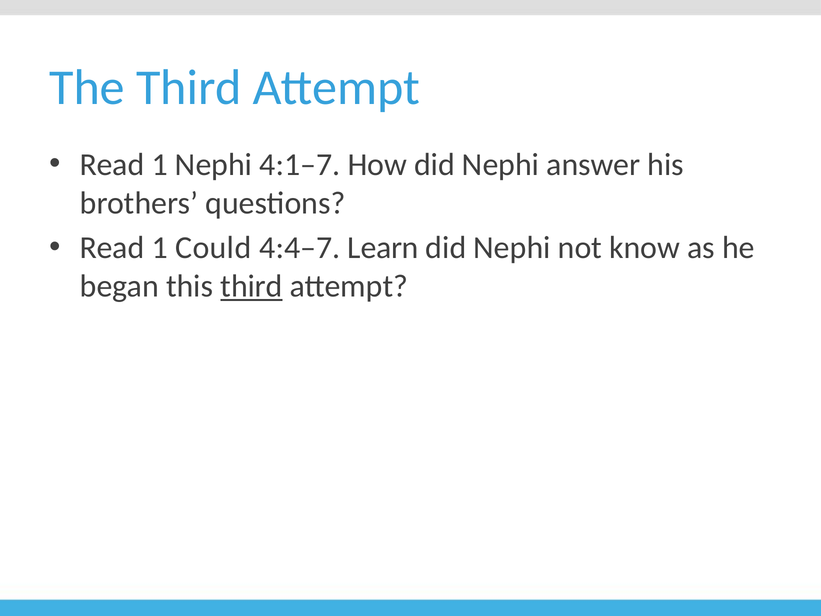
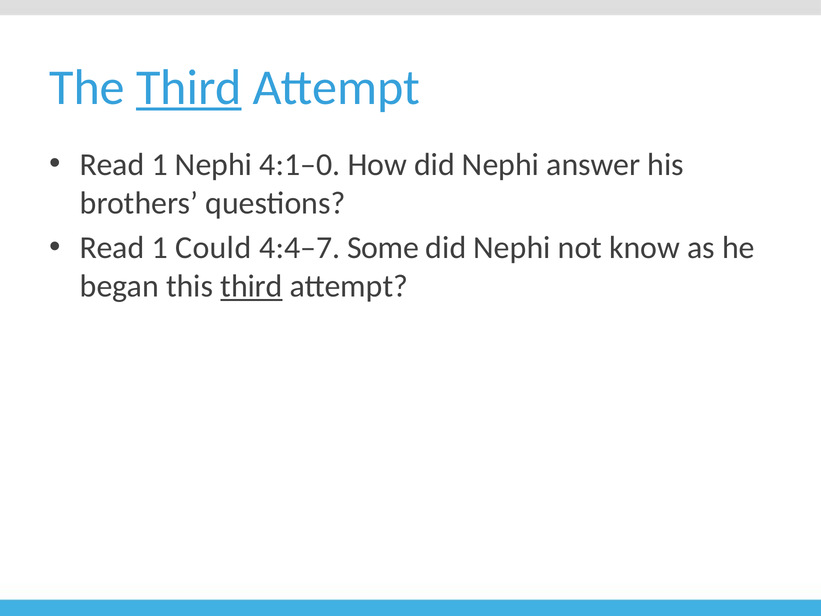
Third at (189, 87) underline: none -> present
4:1–7: 4:1–7 -> 4:1–0
Learn: Learn -> Some
